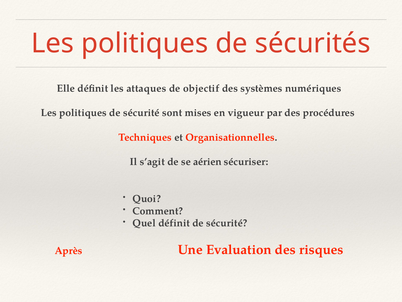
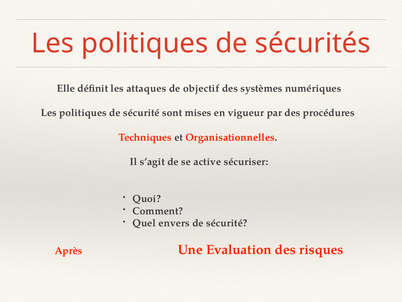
aérien: aérien -> active
Quel définit: définit -> envers
